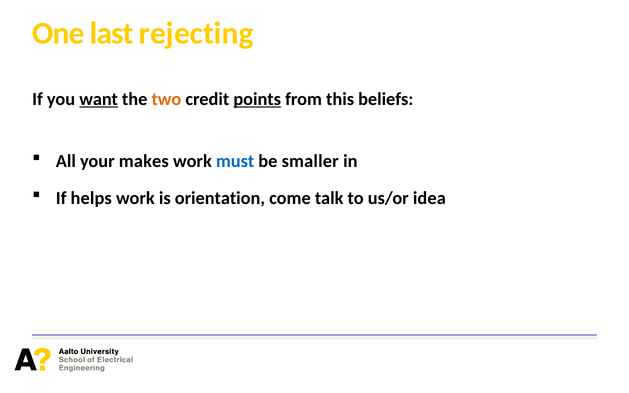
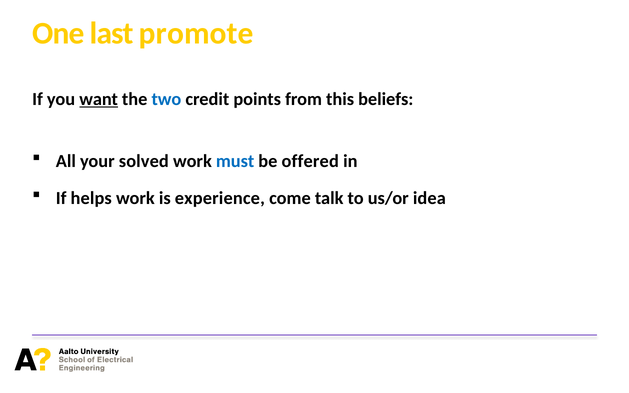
rejecting: rejecting -> promote
two colour: orange -> blue
points underline: present -> none
makes: makes -> solved
smaller: smaller -> offered
orientation: orientation -> experience
